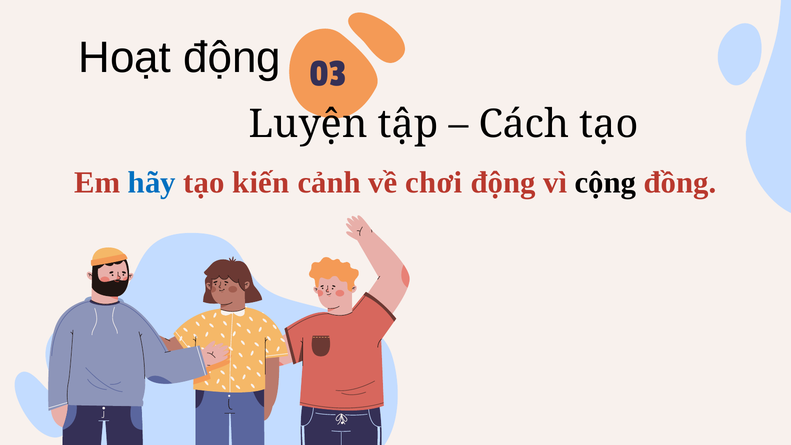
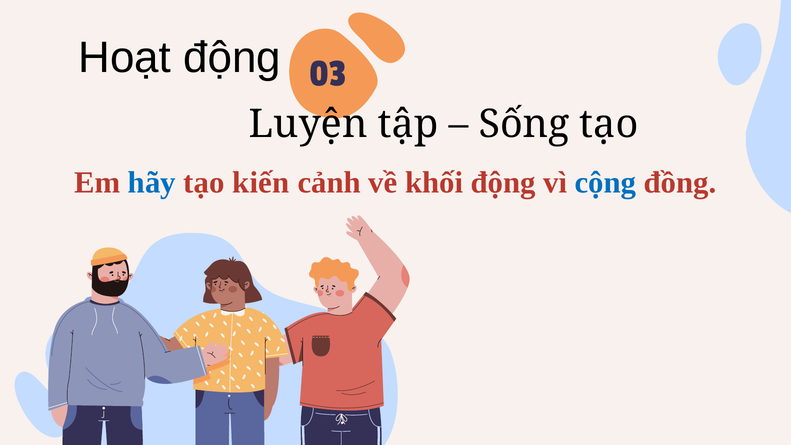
Cách: Cách -> Sống
chơi: chơi -> khối
cộng colour: black -> blue
